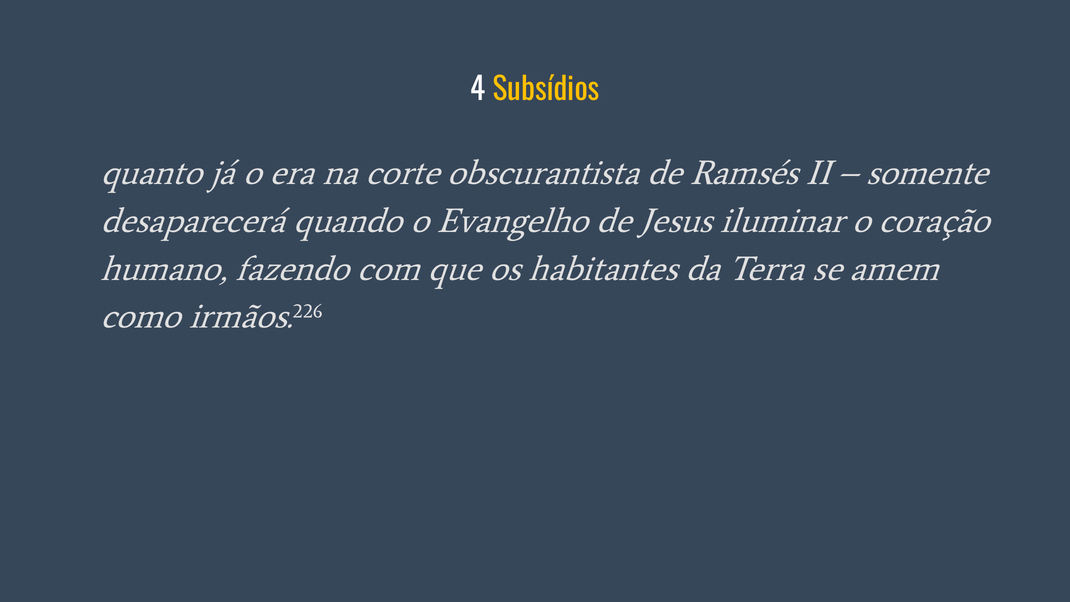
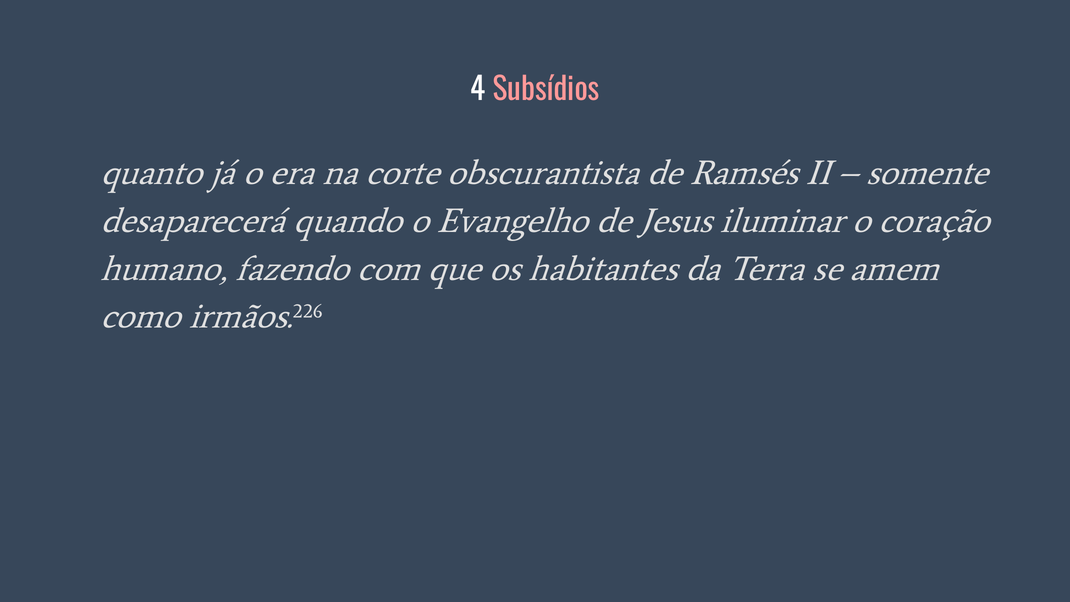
Subsídios colour: yellow -> pink
